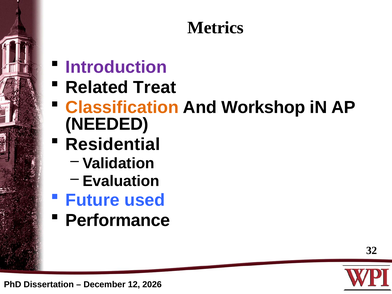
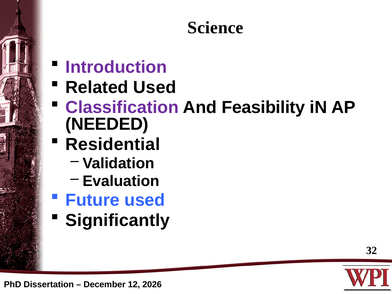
Metrics: Metrics -> Science
Related Treat: Treat -> Used
Classification colour: orange -> purple
Workshop: Workshop -> Feasibility
Performance: Performance -> Significantly
